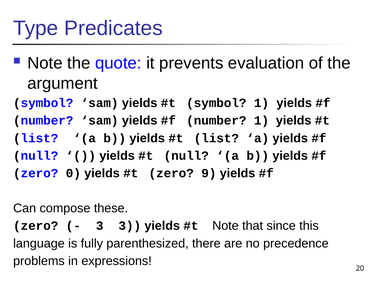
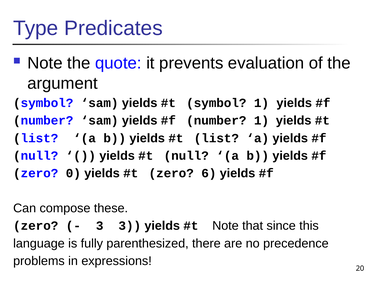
9: 9 -> 6
